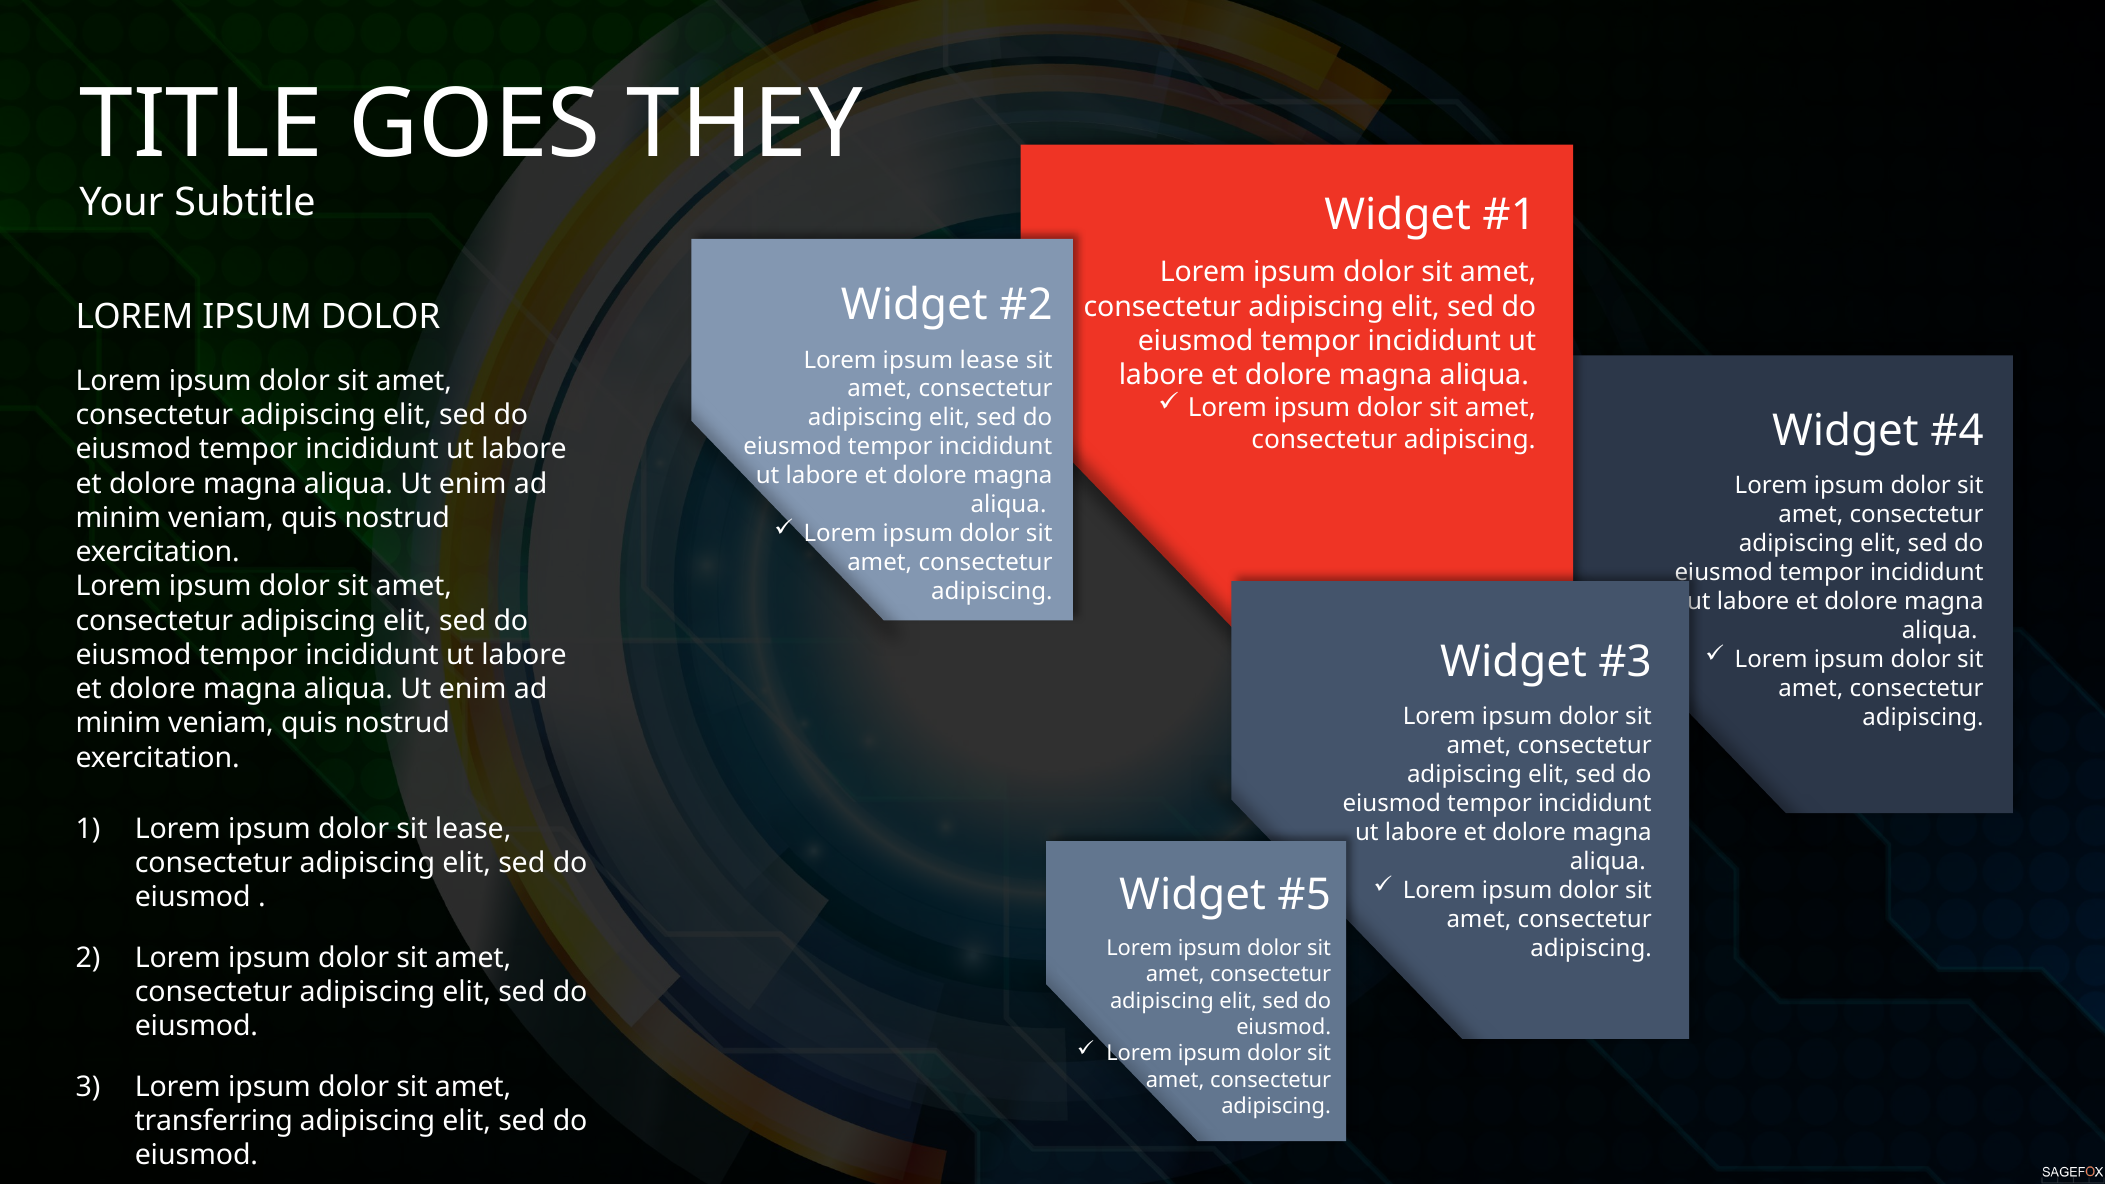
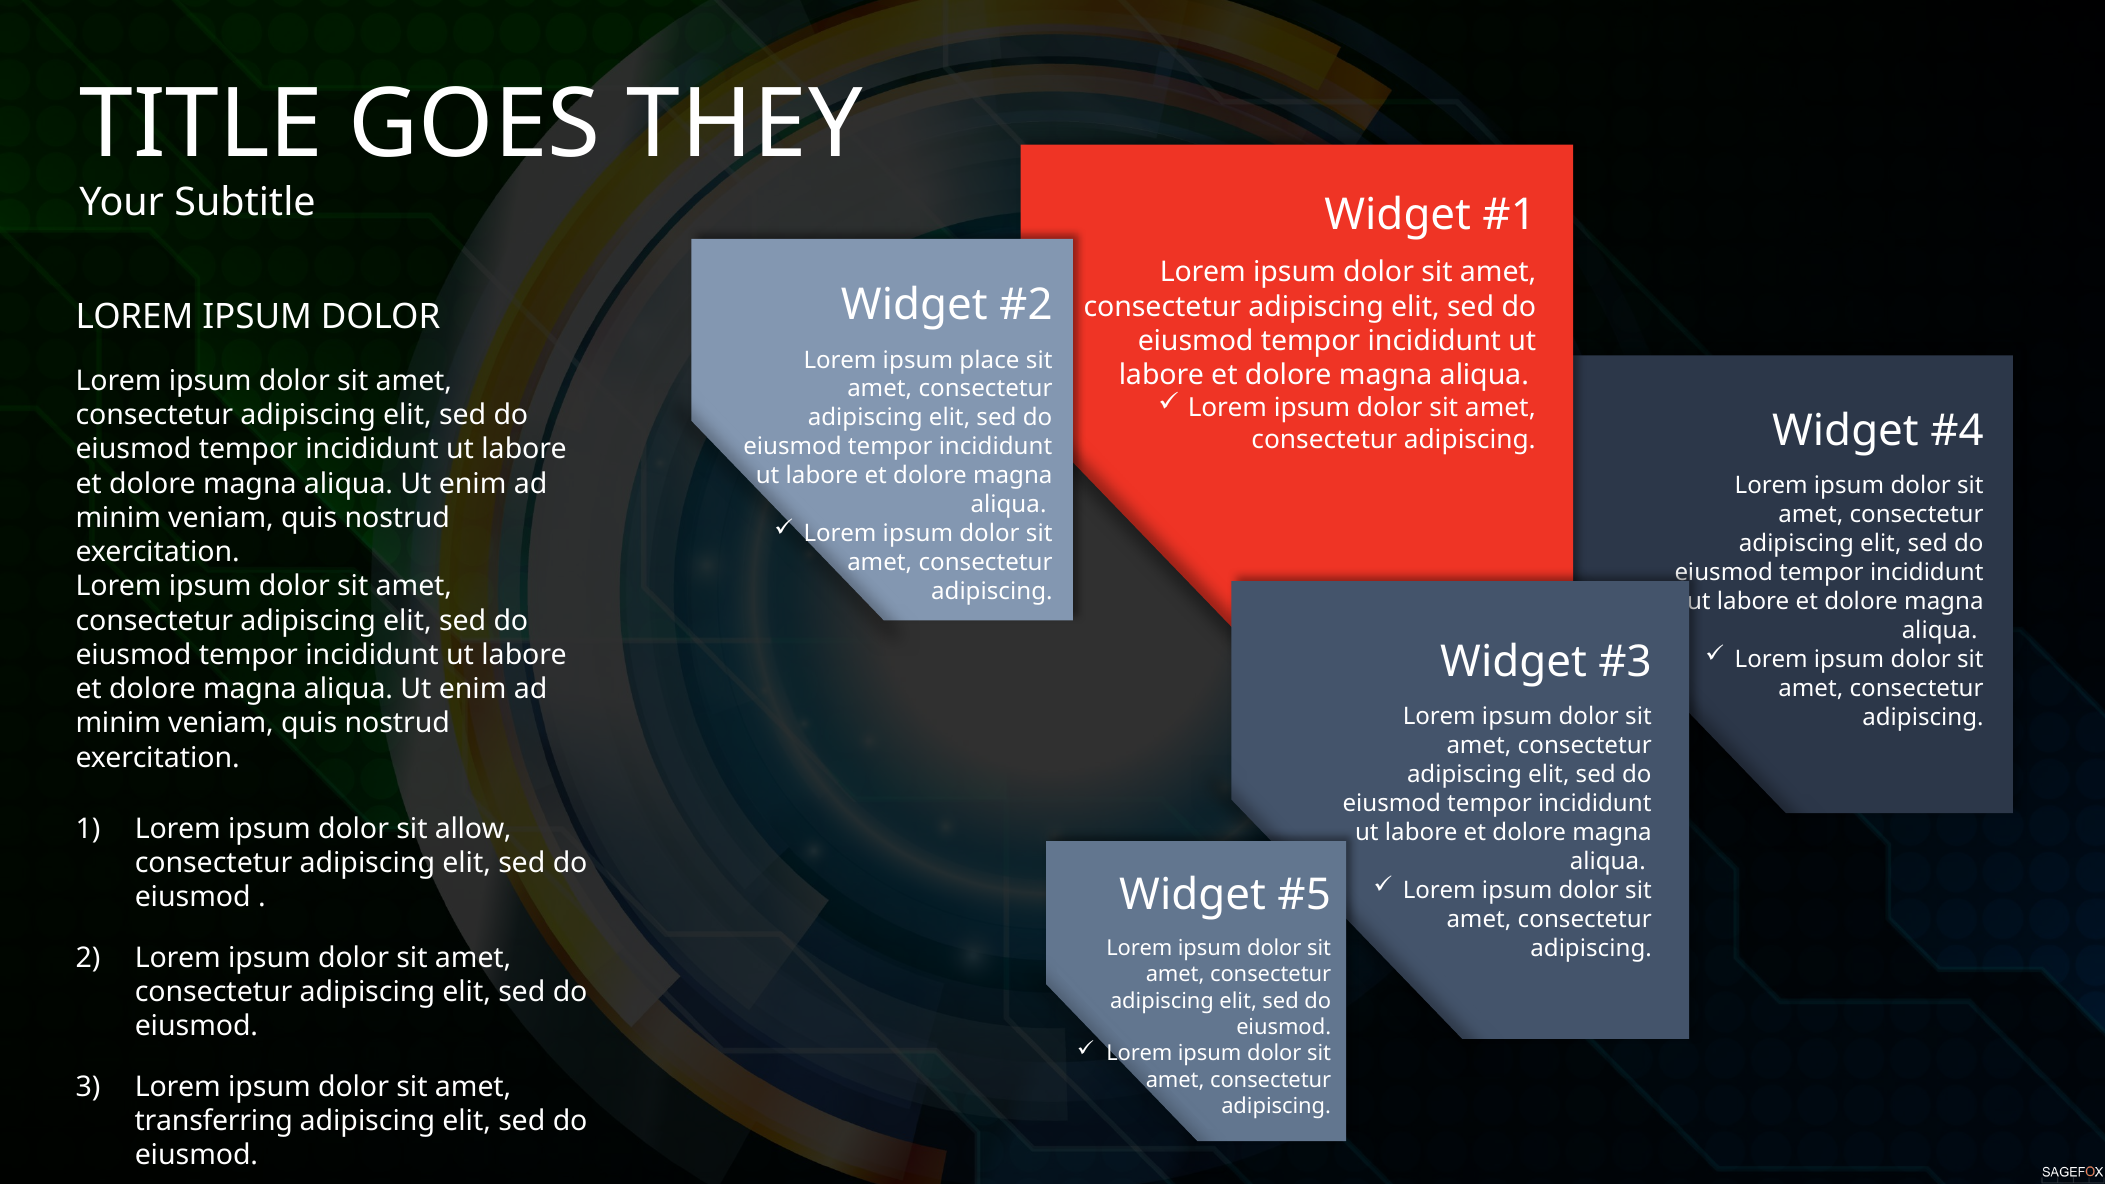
ipsum lease: lease -> place
sit lease: lease -> allow
